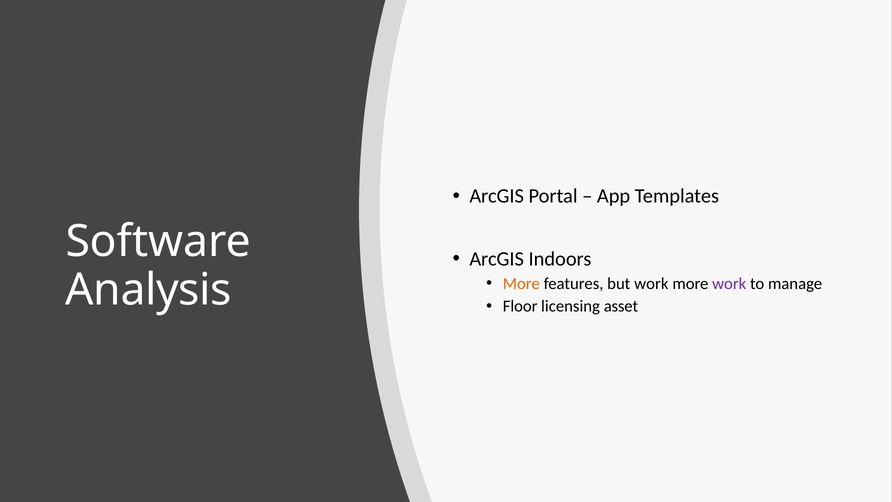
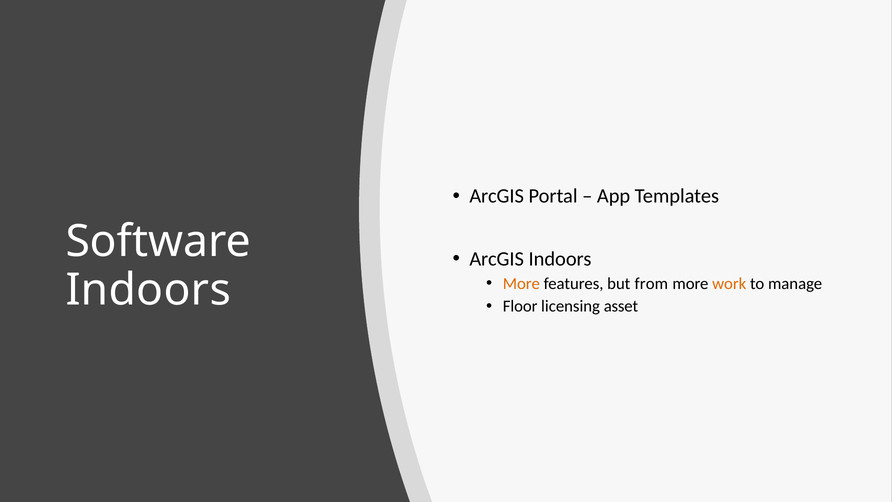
but work: work -> from
work at (729, 283) colour: purple -> orange
Analysis at (149, 290): Analysis -> Indoors
